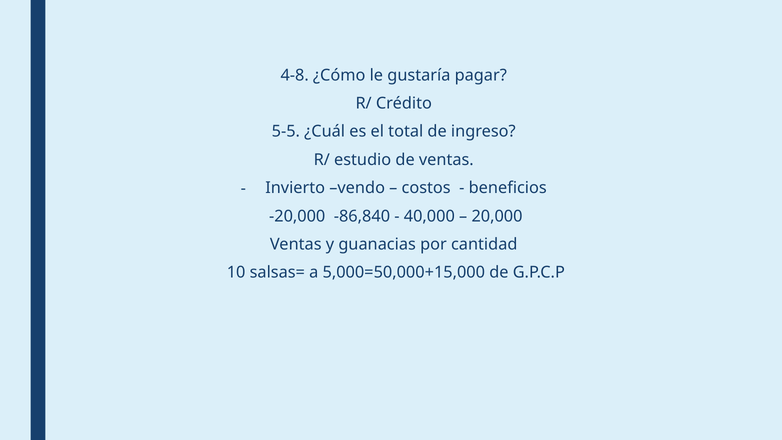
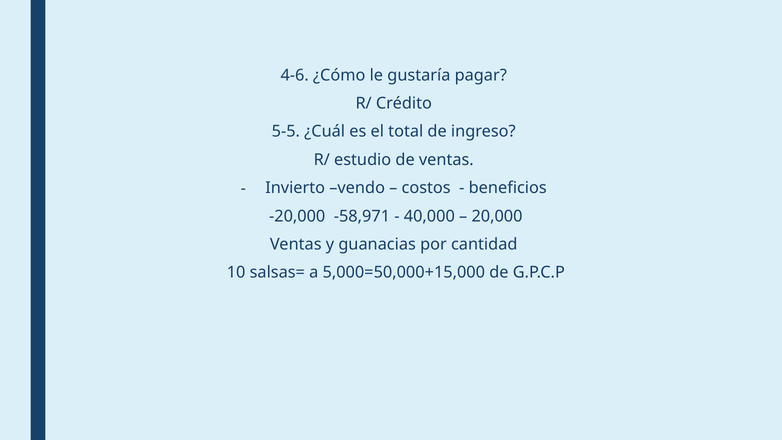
4-8: 4-8 -> 4-6
-86,840: -86,840 -> -58,971
